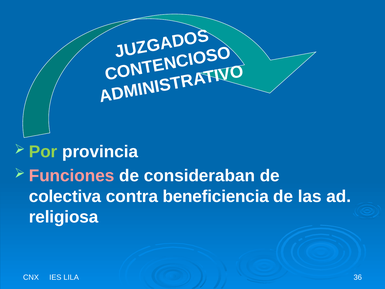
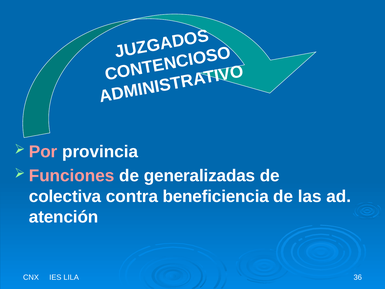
Por colour: light green -> pink
consideraban: consideraban -> generalizadas
religiosa: religiosa -> atención
